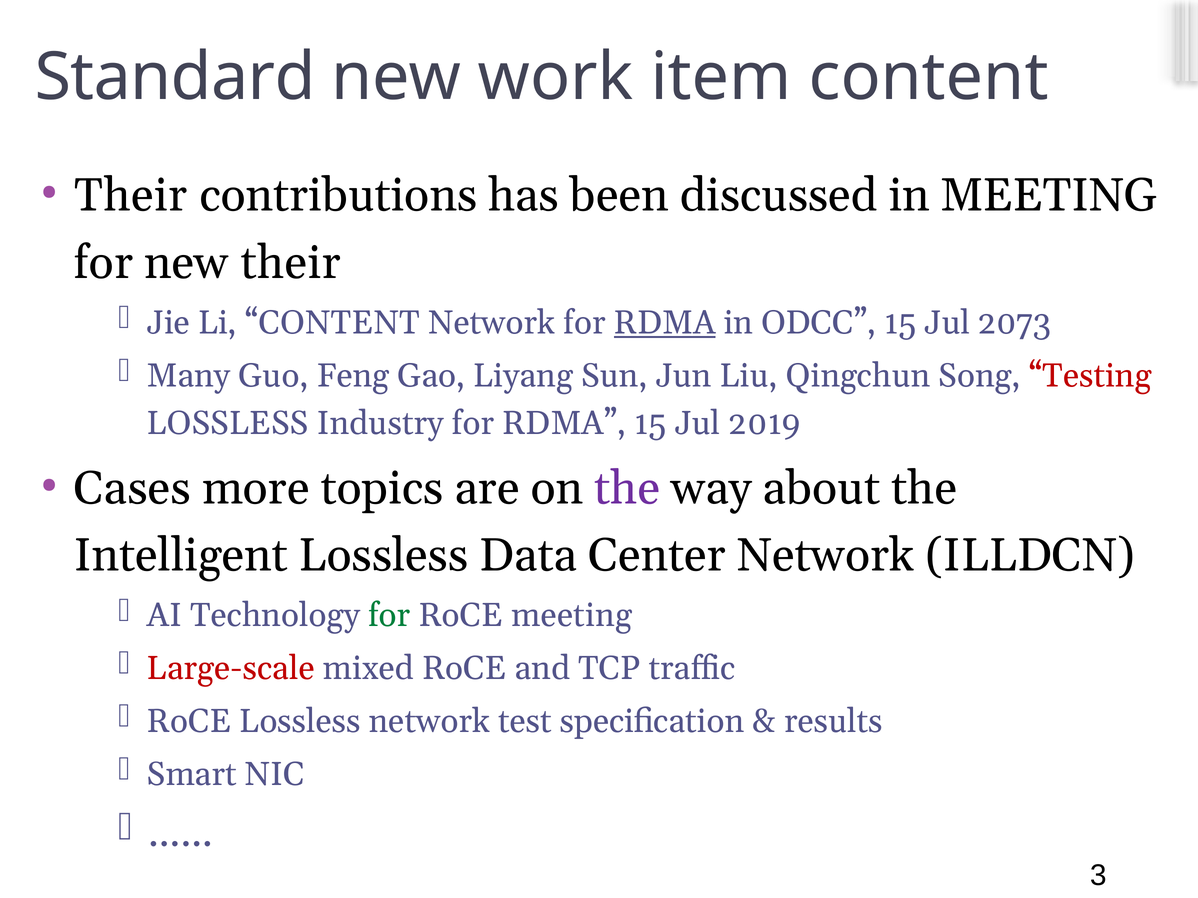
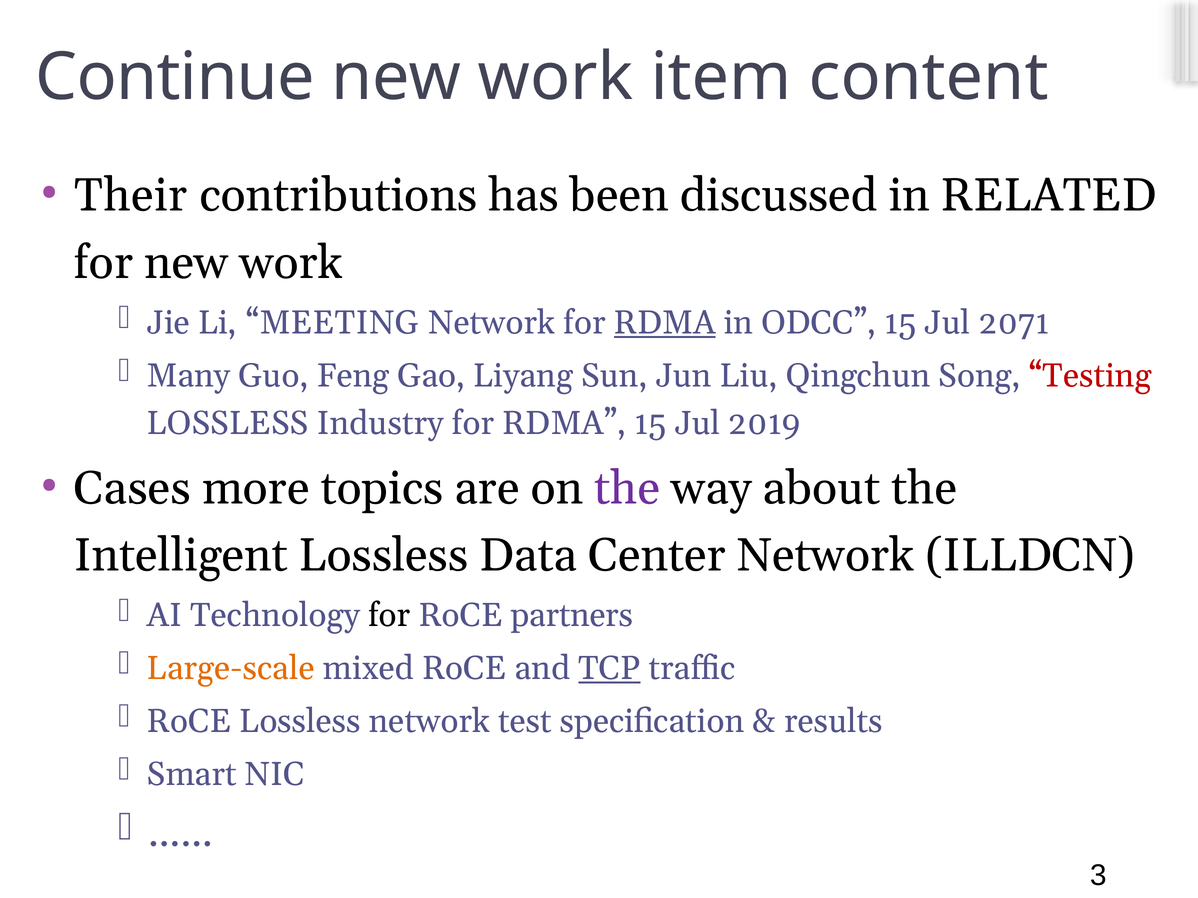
Standard: Standard -> Continue
in MEETING: MEETING -> RELATED
for new their: their -> work
Li CONTENT: CONTENT -> MEETING
2073: 2073 -> 2071
for at (389, 616) colour: green -> black
RoCE meeting: meeting -> partners
Large-scale colour: red -> orange
TCP underline: none -> present
